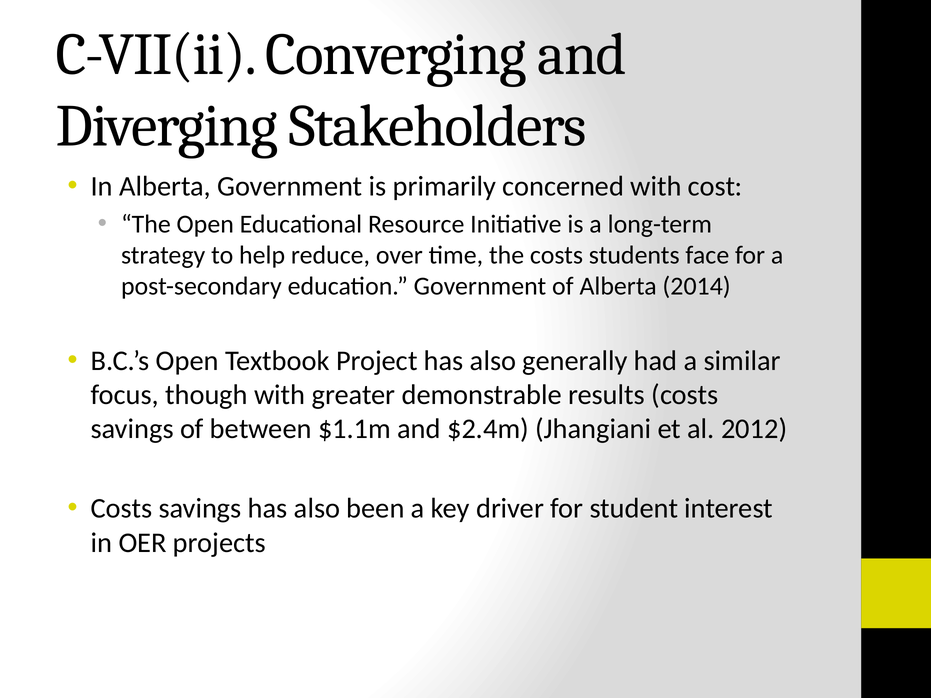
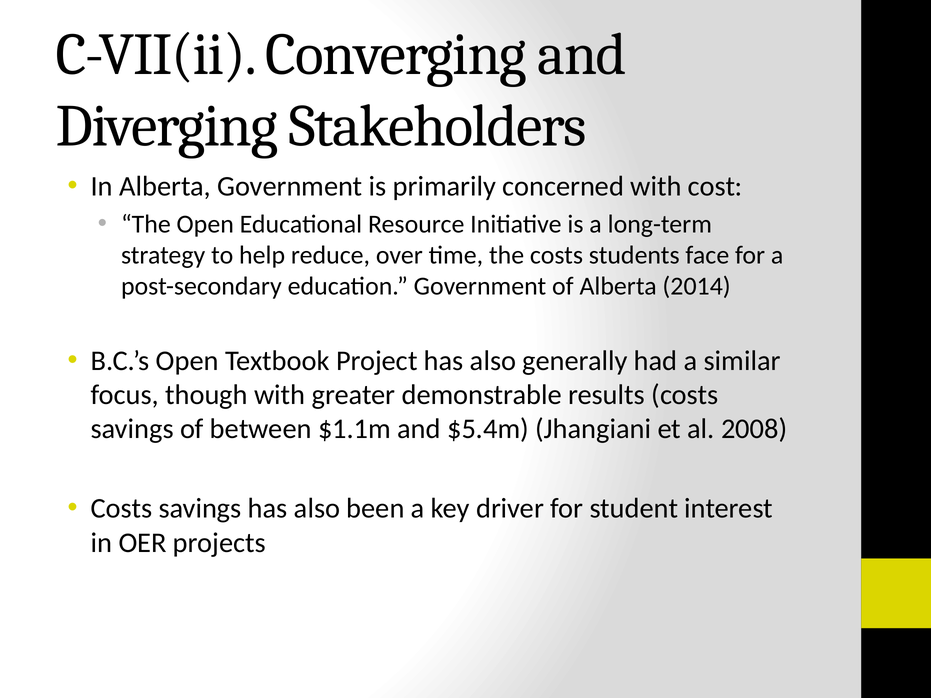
$2.4m: $2.4m -> $5.4m
2012: 2012 -> 2008
